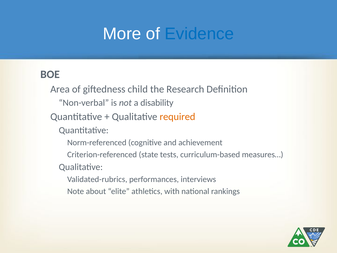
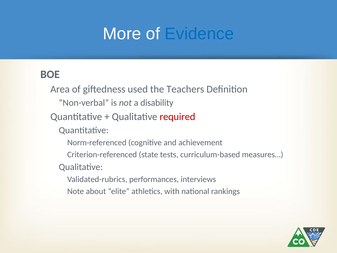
child: child -> used
Research: Research -> Teachers
required colour: orange -> red
